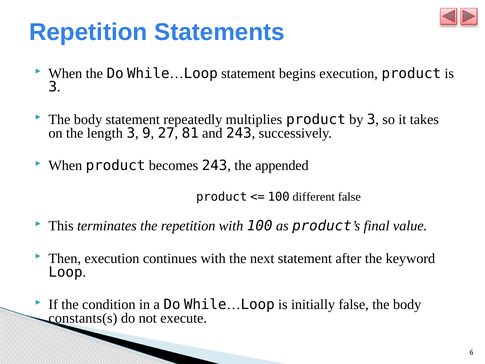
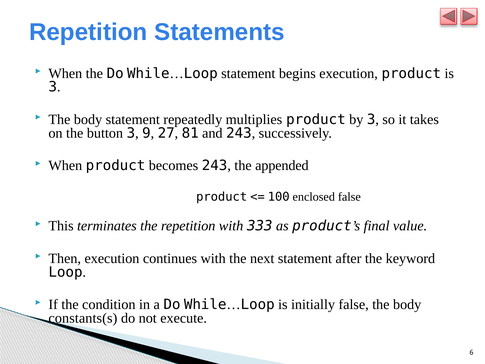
length: length -> button
different: different -> enclosed
with 100: 100 -> 333
